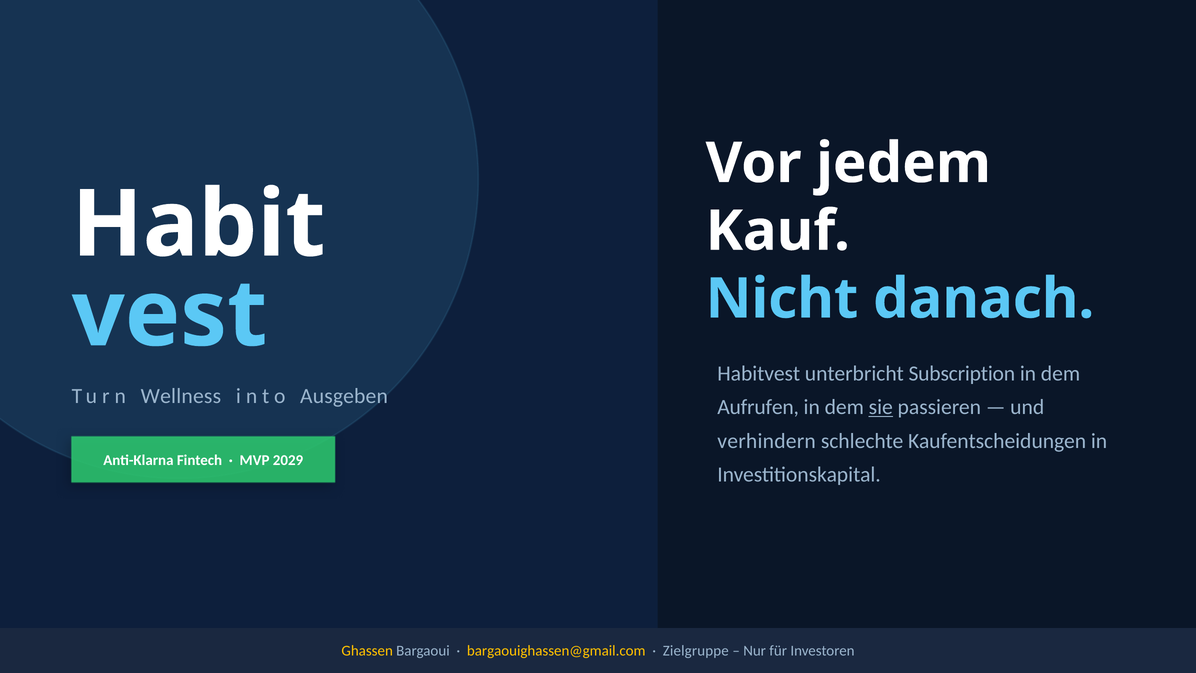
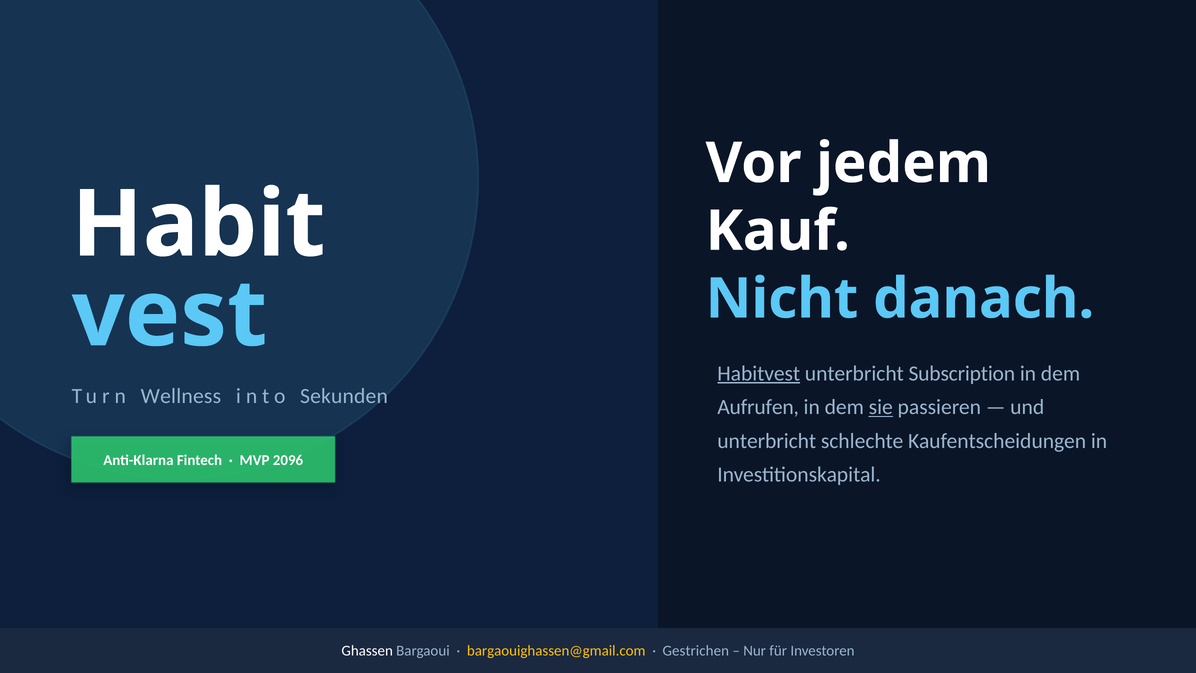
Habitvest underline: none -> present
Ausgeben: Ausgeben -> Sekunden
verhindern at (767, 441): verhindern -> unterbricht
2029: 2029 -> 2096
Ghassen colour: yellow -> white
Zielgruppe: Zielgruppe -> Gestrichen
